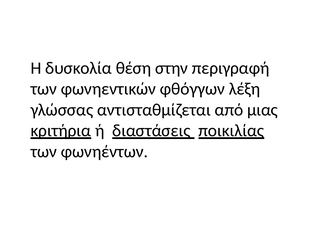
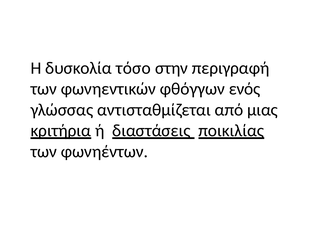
θέση: θέση -> τόσο
λέξη: λέξη -> ενός
